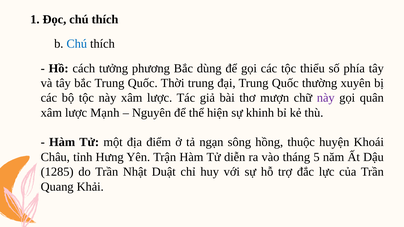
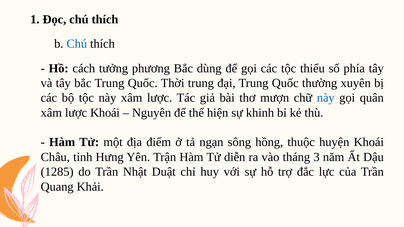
này at (326, 98) colour: purple -> blue
lược Mạnh: Mạnh -> Khoái
5: 5 -> 3
